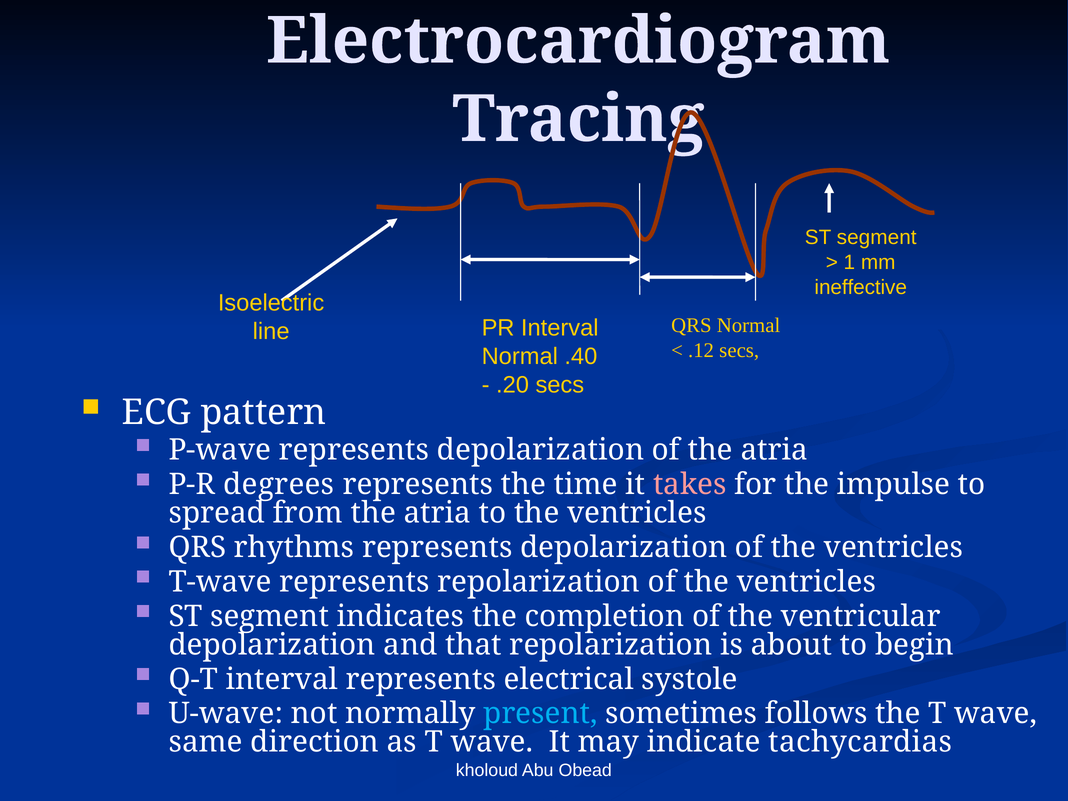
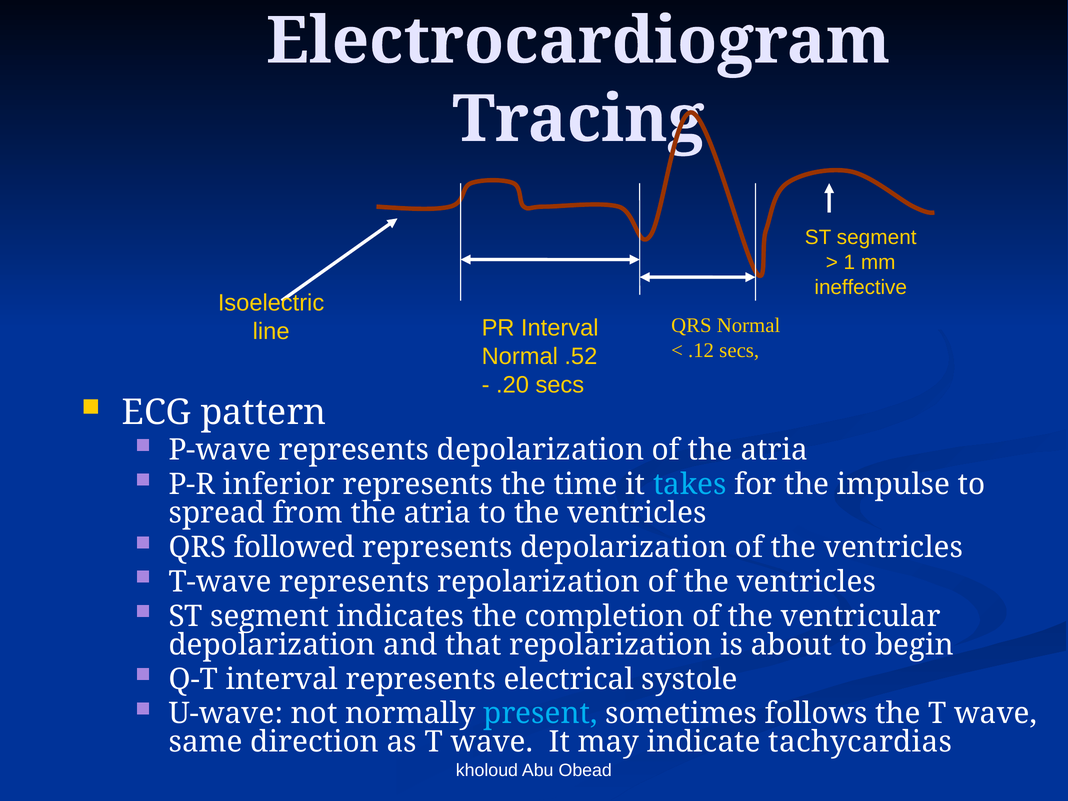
.40: .40 -> .52
degrees: degrees -> inferior
takes colour: pink -> light blue
rhythms: rhythms -> followed
